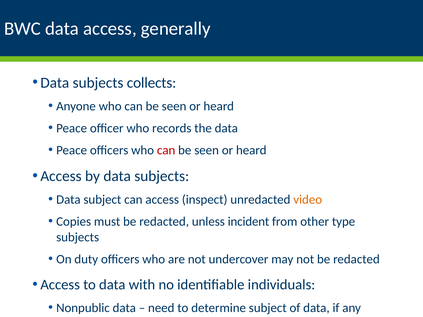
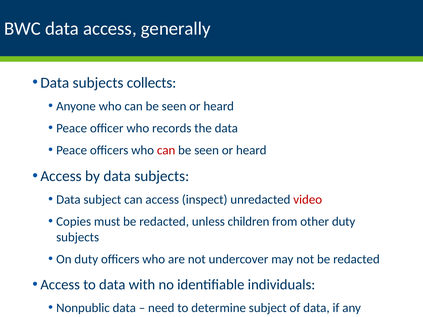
video colour: orange -> red
incident: incident -> children
other type: type -> duty
